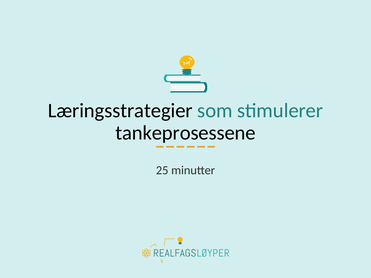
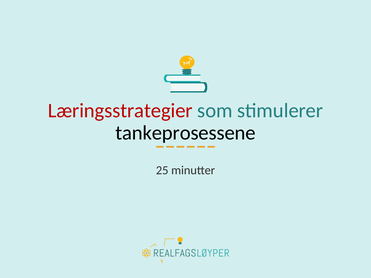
Læringsstrategier colour: black -> red
